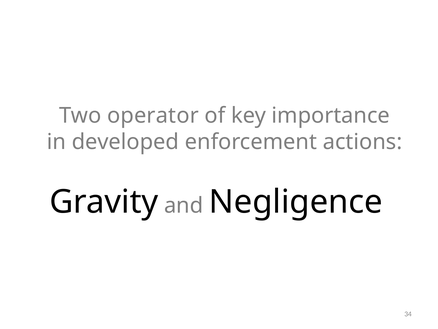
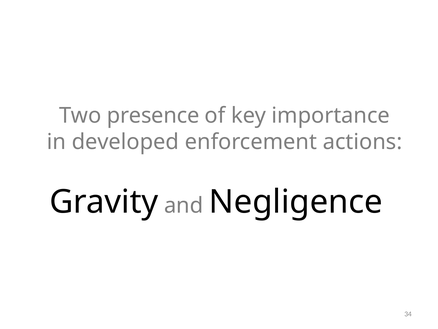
operator: operator -> presence
